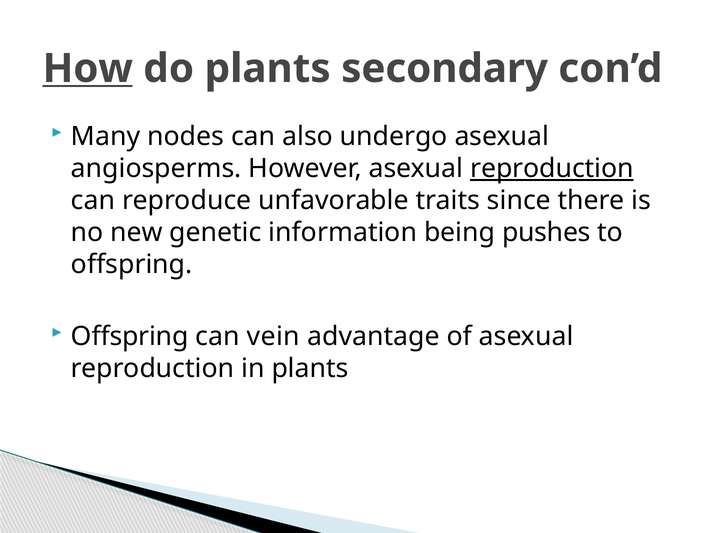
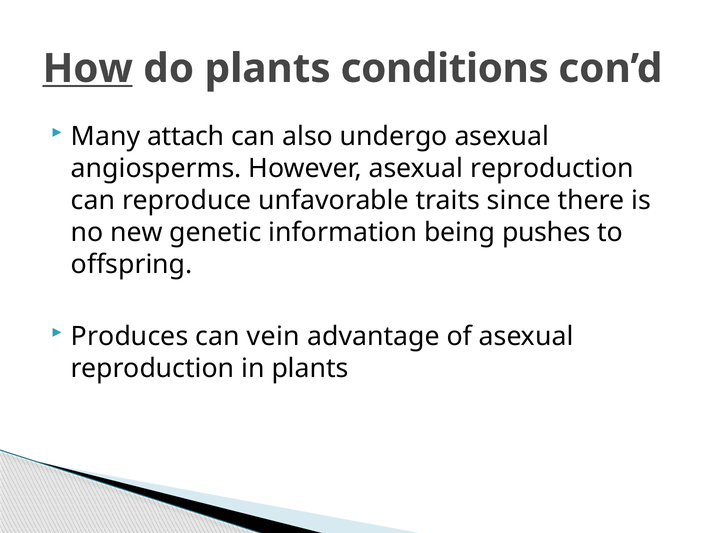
secondary: secondary -> conditions
nodes: nodes -> attach
reproduction at (552, 169) underline: present -> none
Offspring at (130, 337): Offspring -> Produces
